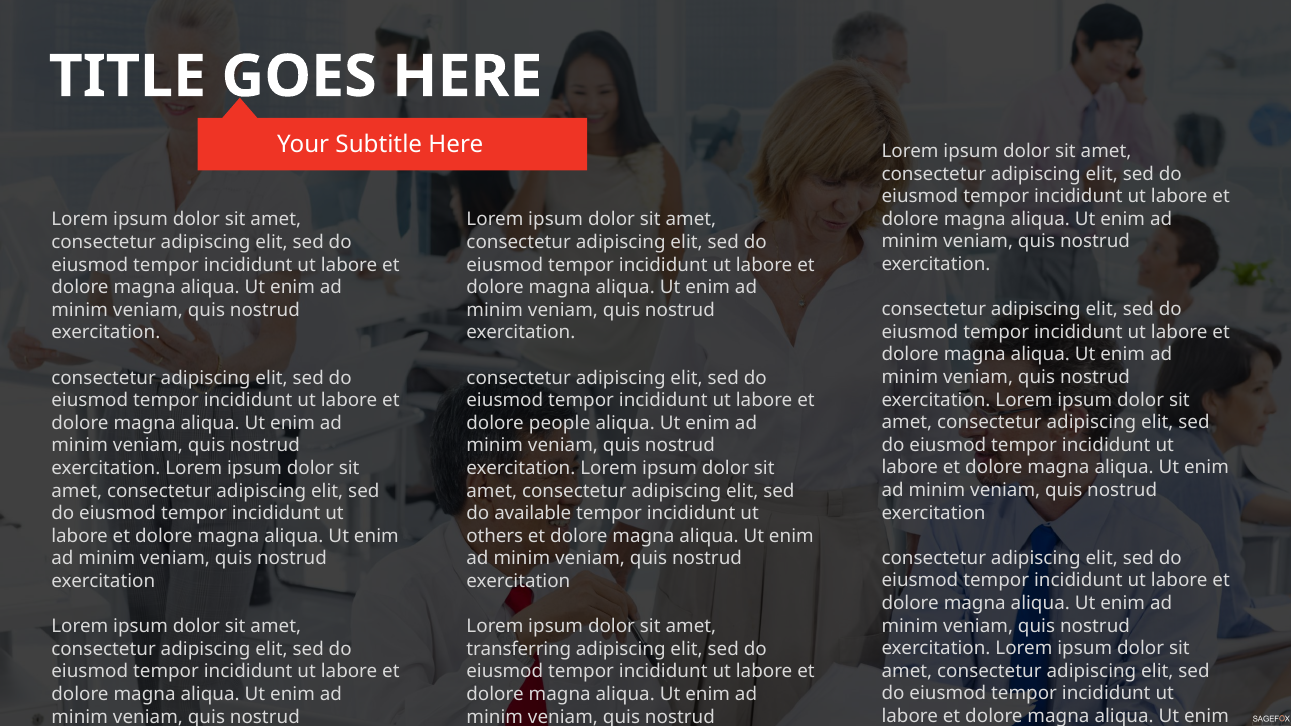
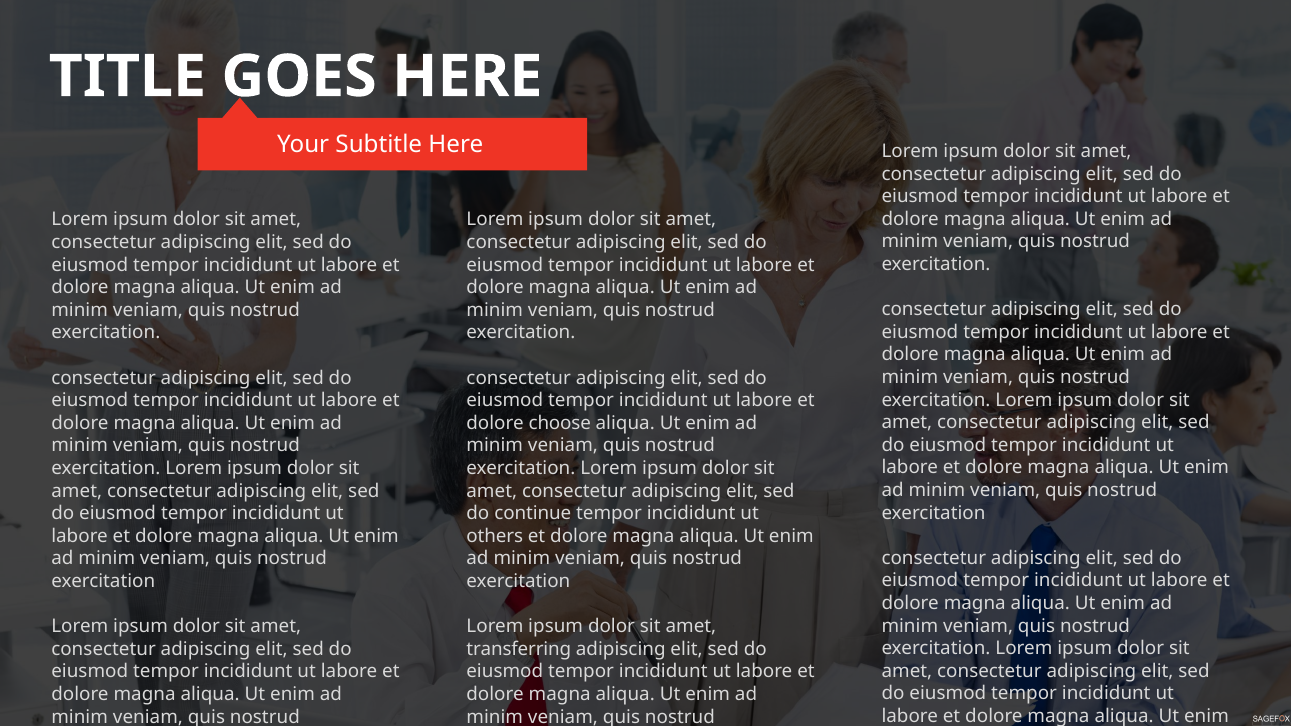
people: people -> choose
available: available -> continue
